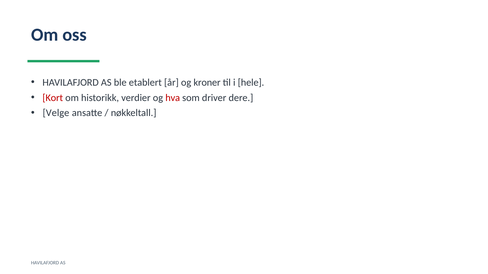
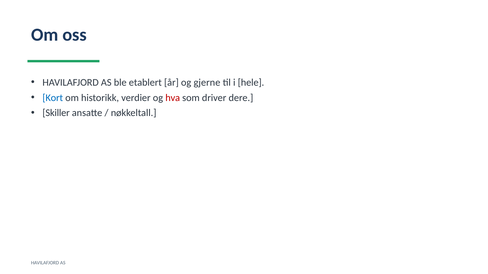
kroner: kroner -> gjerne
Kort colour: red -> blue
Velge: Velge -> Skiller
